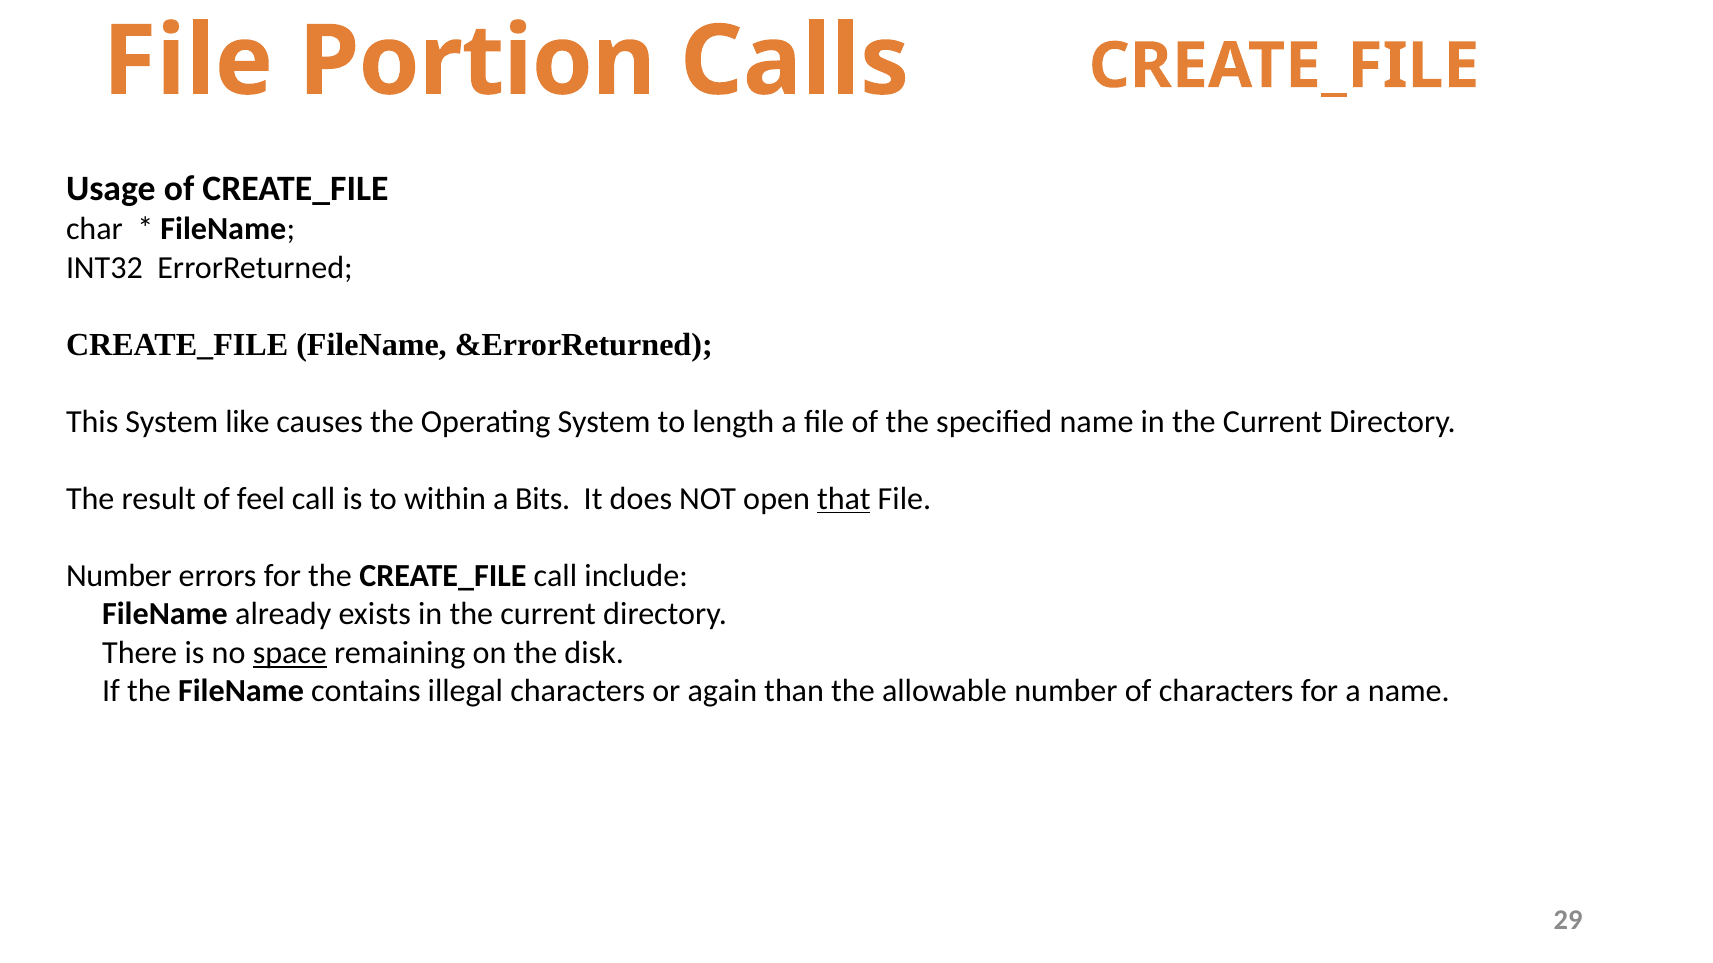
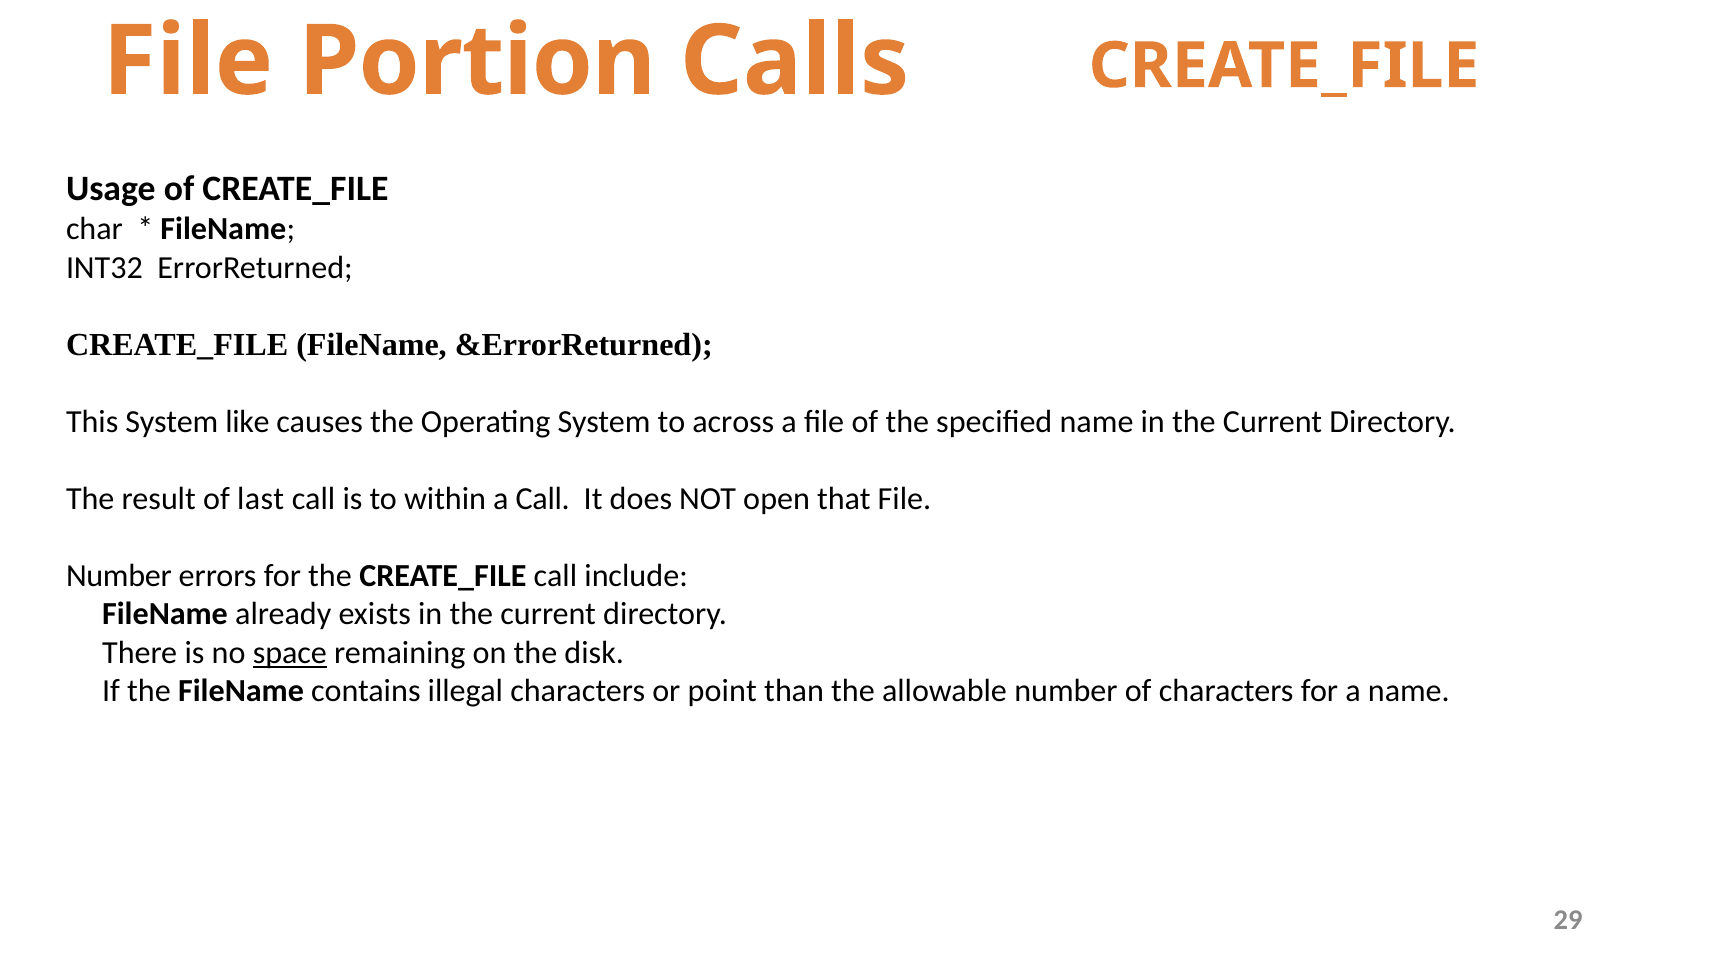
length: length -> across
feel: feel -> last
a Bits: Bits -> Call
that underline: present -> none
again: again -> point
